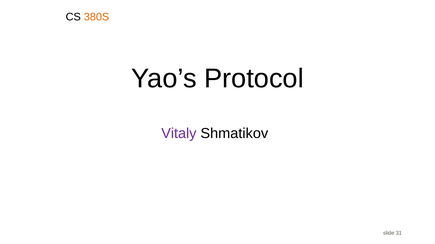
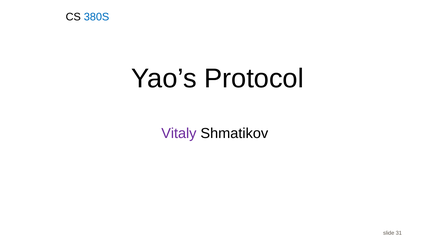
380S colour: orange -> blue
